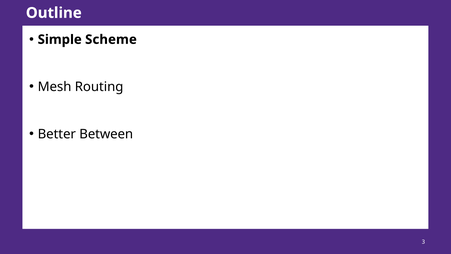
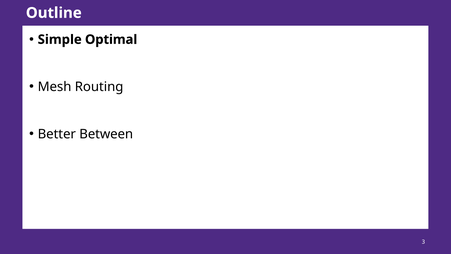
Scheme: Scheme -> Optimal
